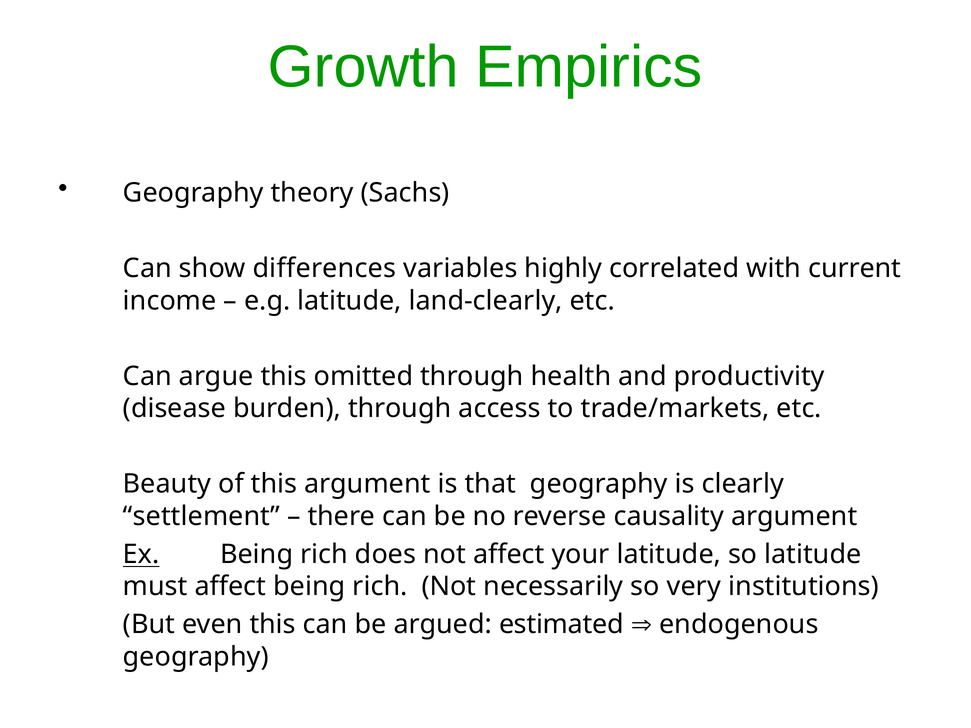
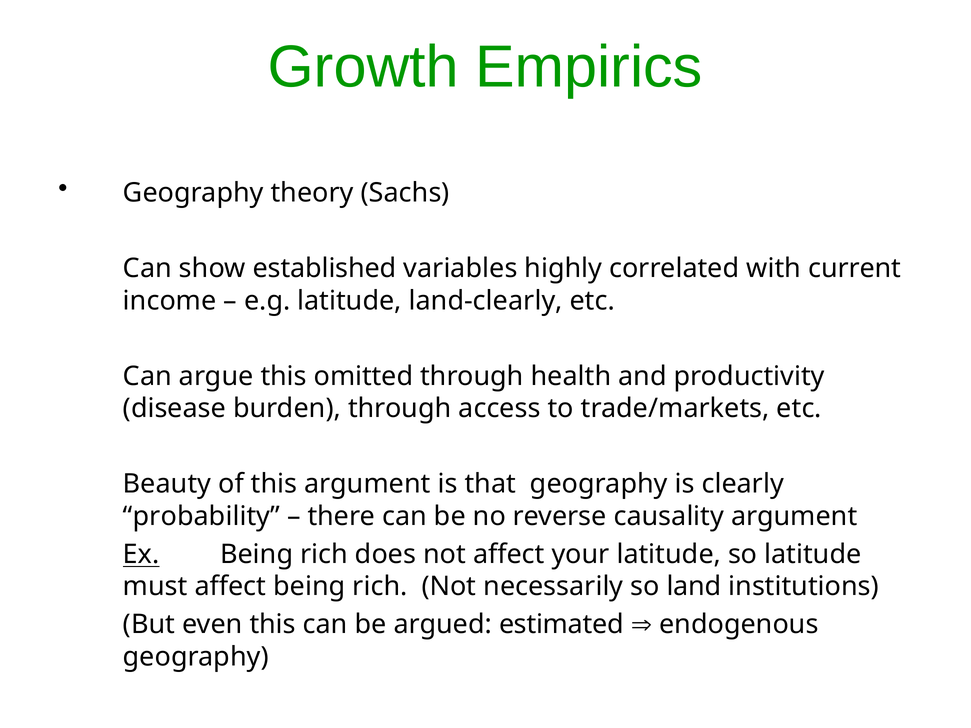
differences: differences -> established
settlement: settlement -> probability
very: very -> land
